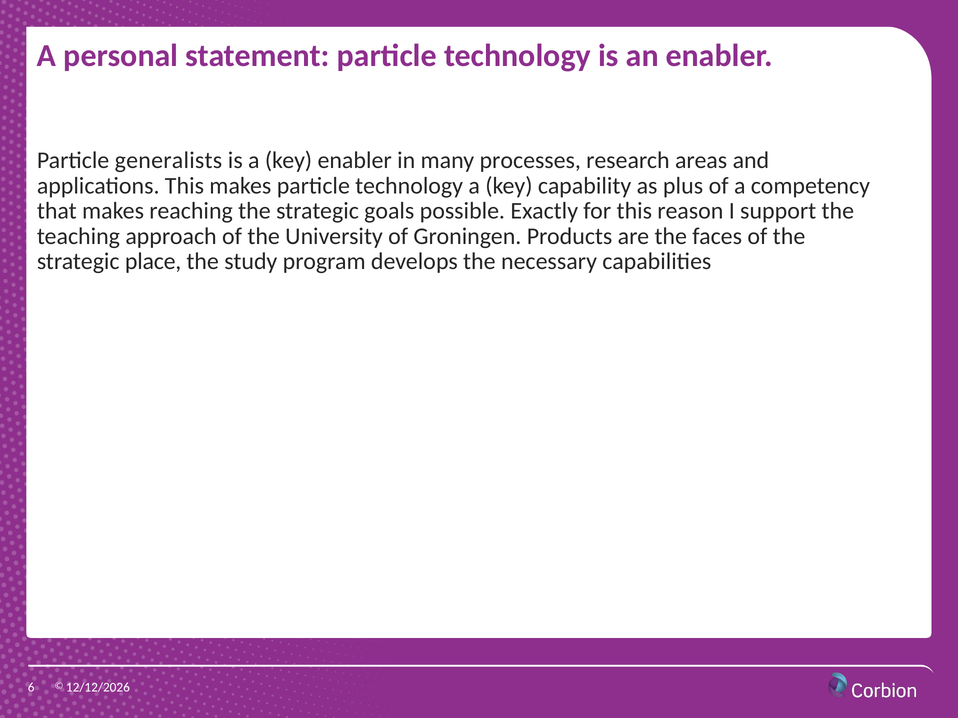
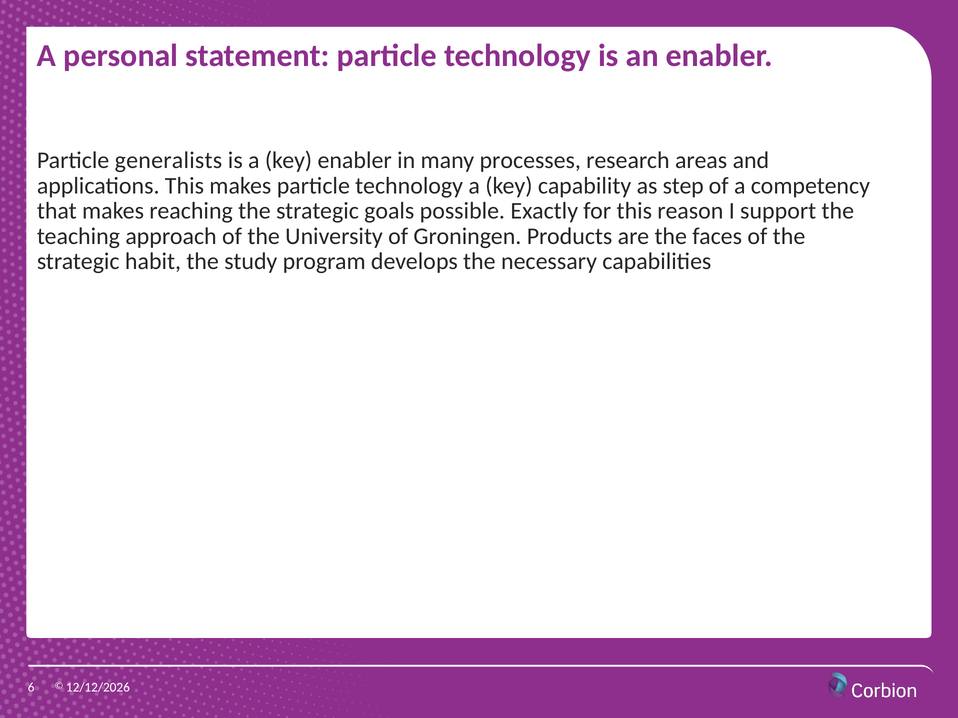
plus: plus -> step
place: place -> habit
